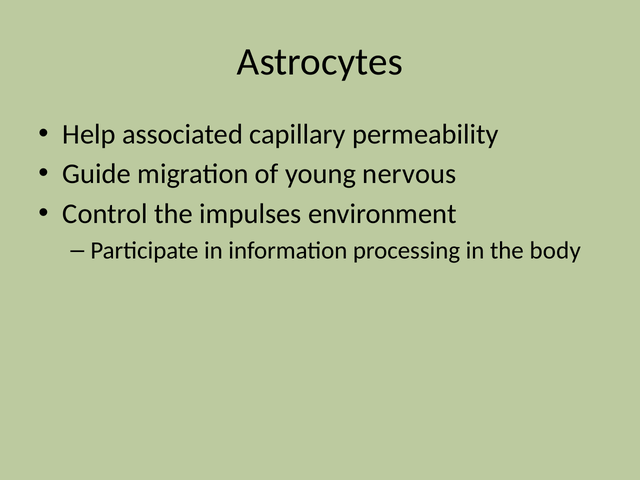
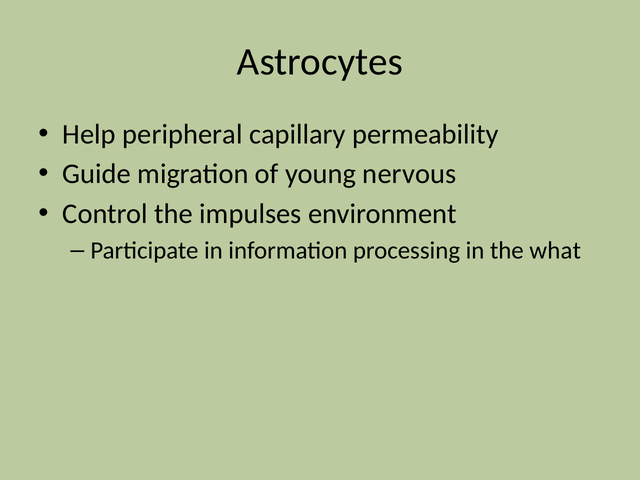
associated: associated -> peripheral
body: body -> what
